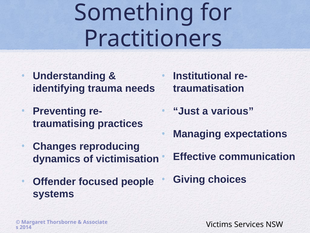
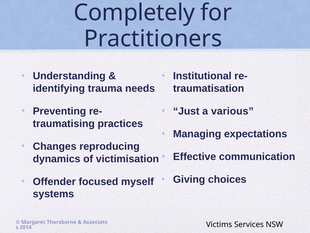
Something: Something -> Completely
people: people -> myself
